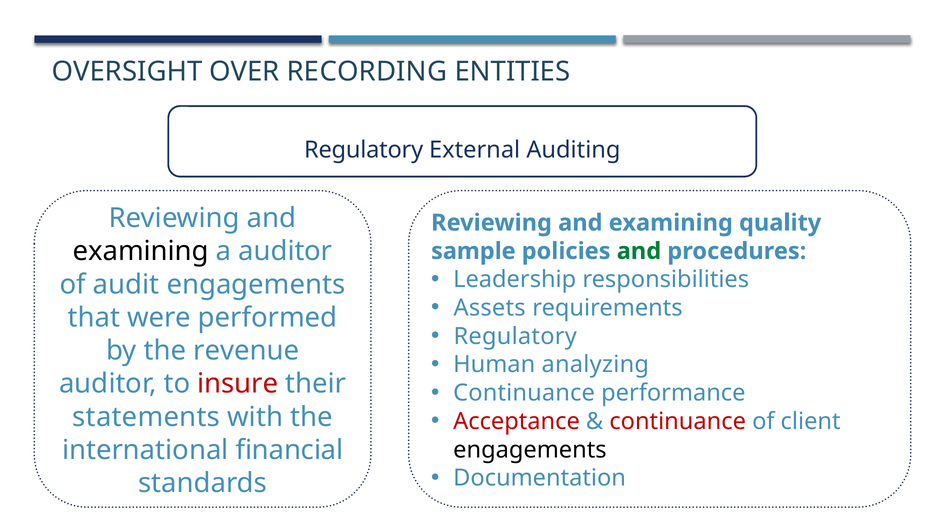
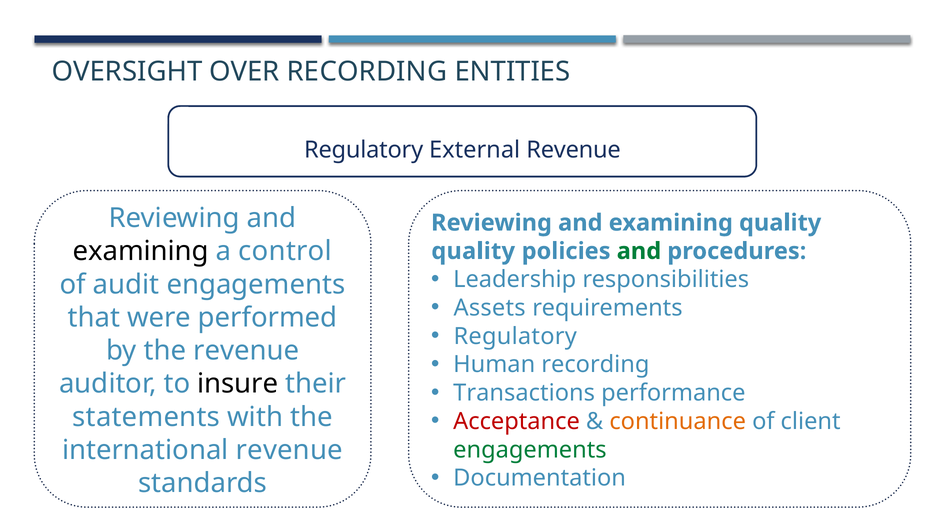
External Auditing: Auditing -> Revenue
a auditor: auditor -> control
sample at (473, 251): sample -> quality
Human analyzing: analyzing -> recording
insure colour: red -> black
Continuance at (524, 393): Continuance -> Transactions
continuance at (678, 421) colour: red -> orange
international financial: financial -> revenue
engagements at (530, 449) colour: black -> green
